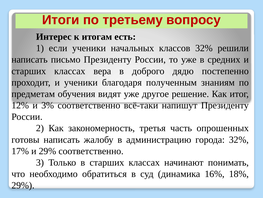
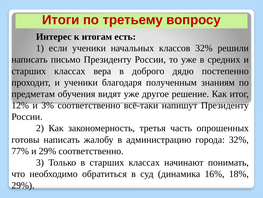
17%: 17% -> 77%
